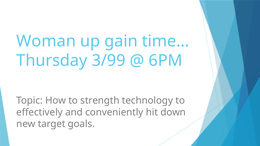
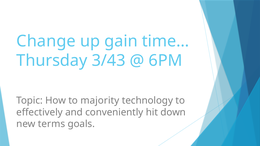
Woman: Woman -> Change
3/99: 3/99 -> 3/43
strength: strength -> majority
target: target -> terms
